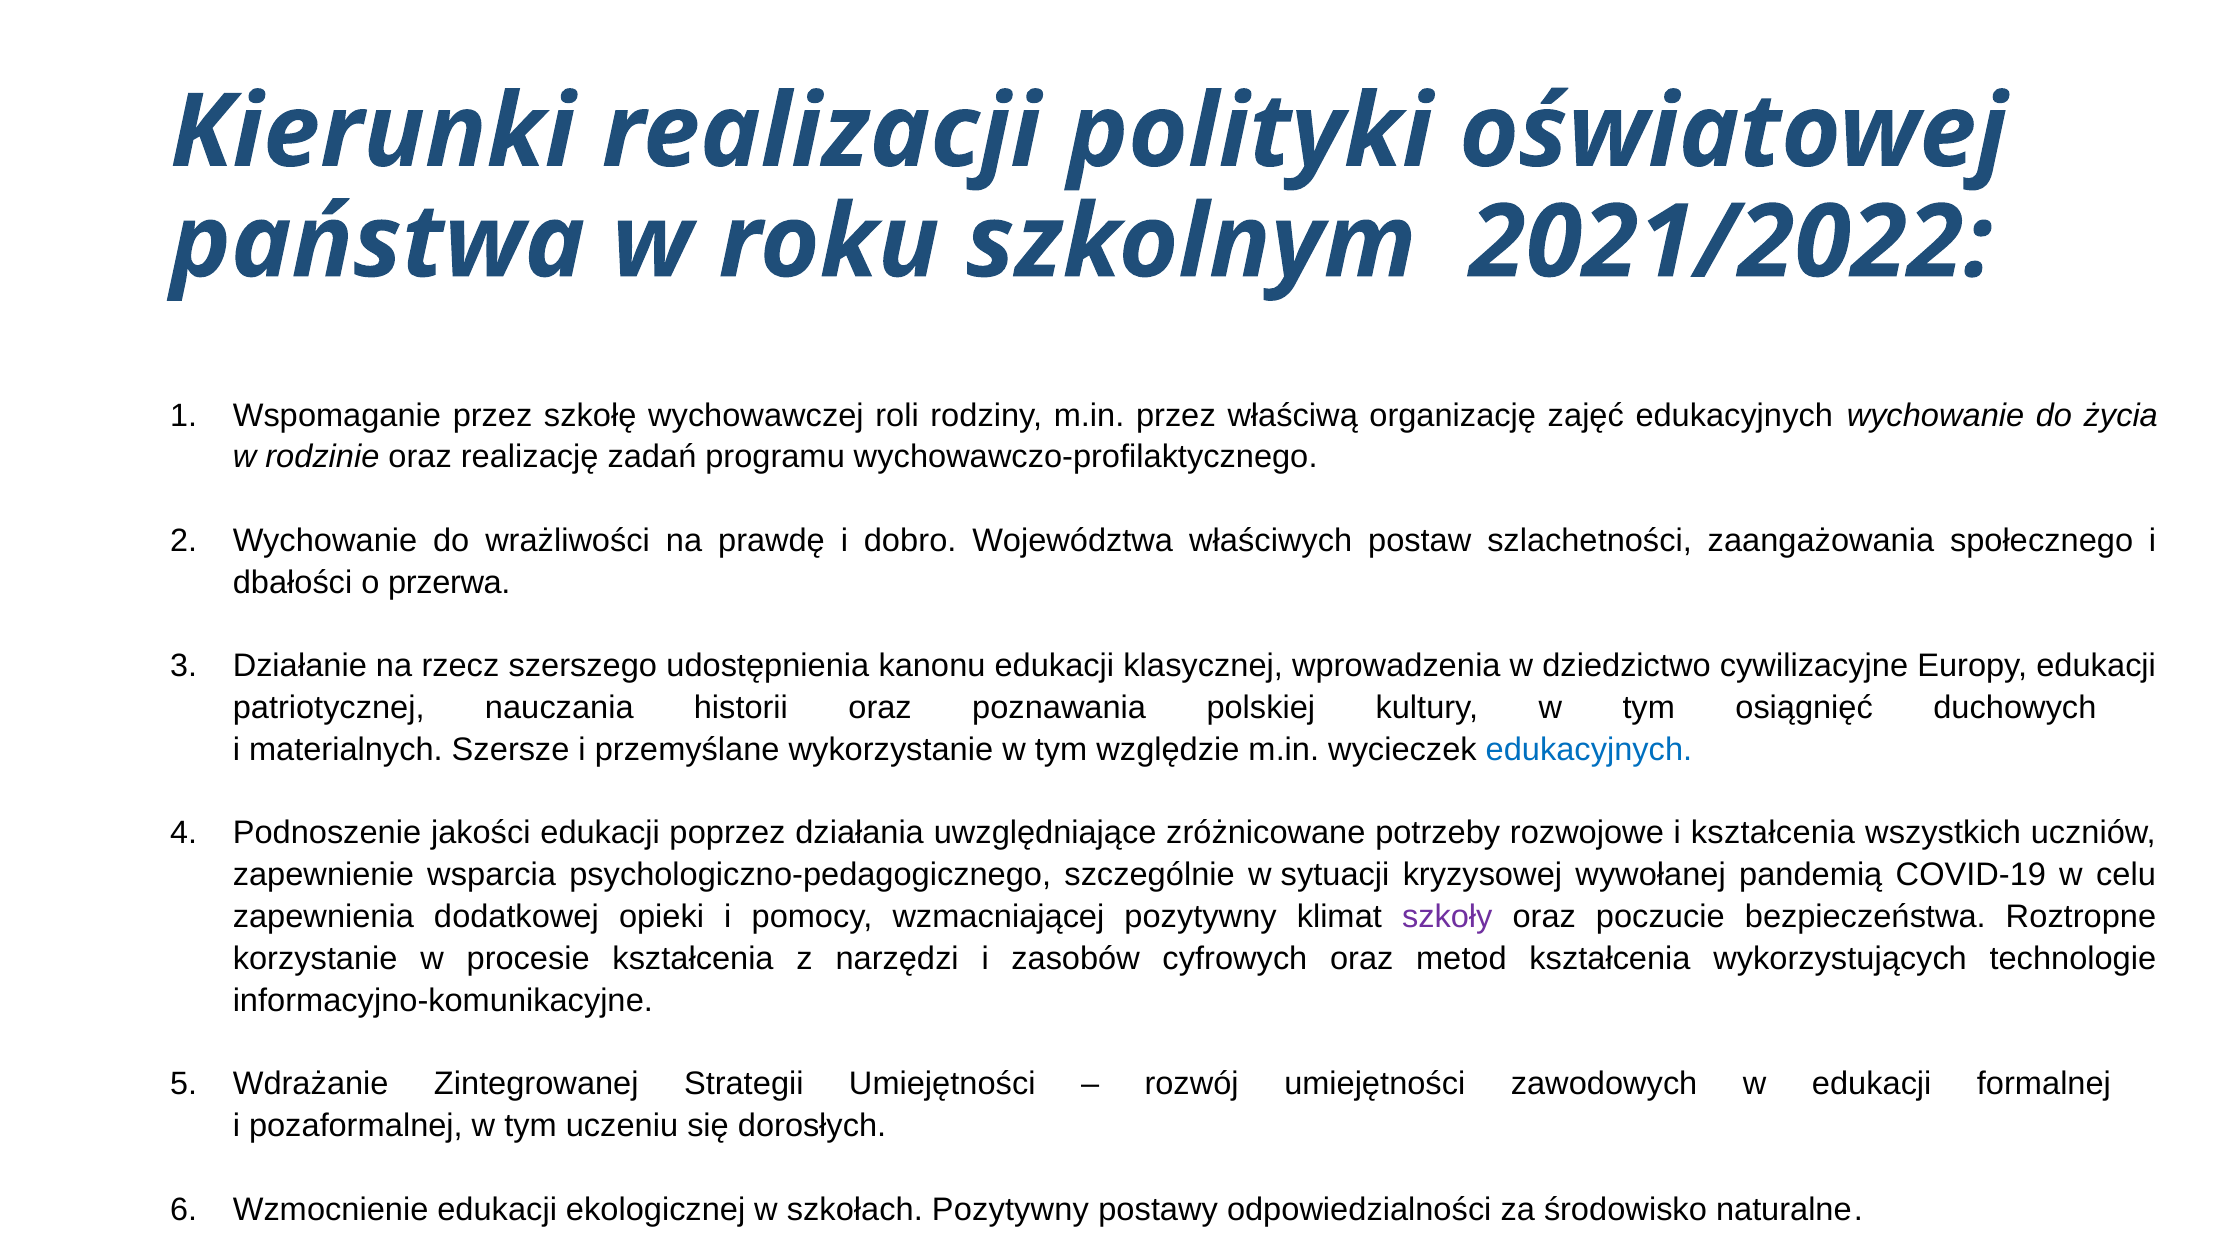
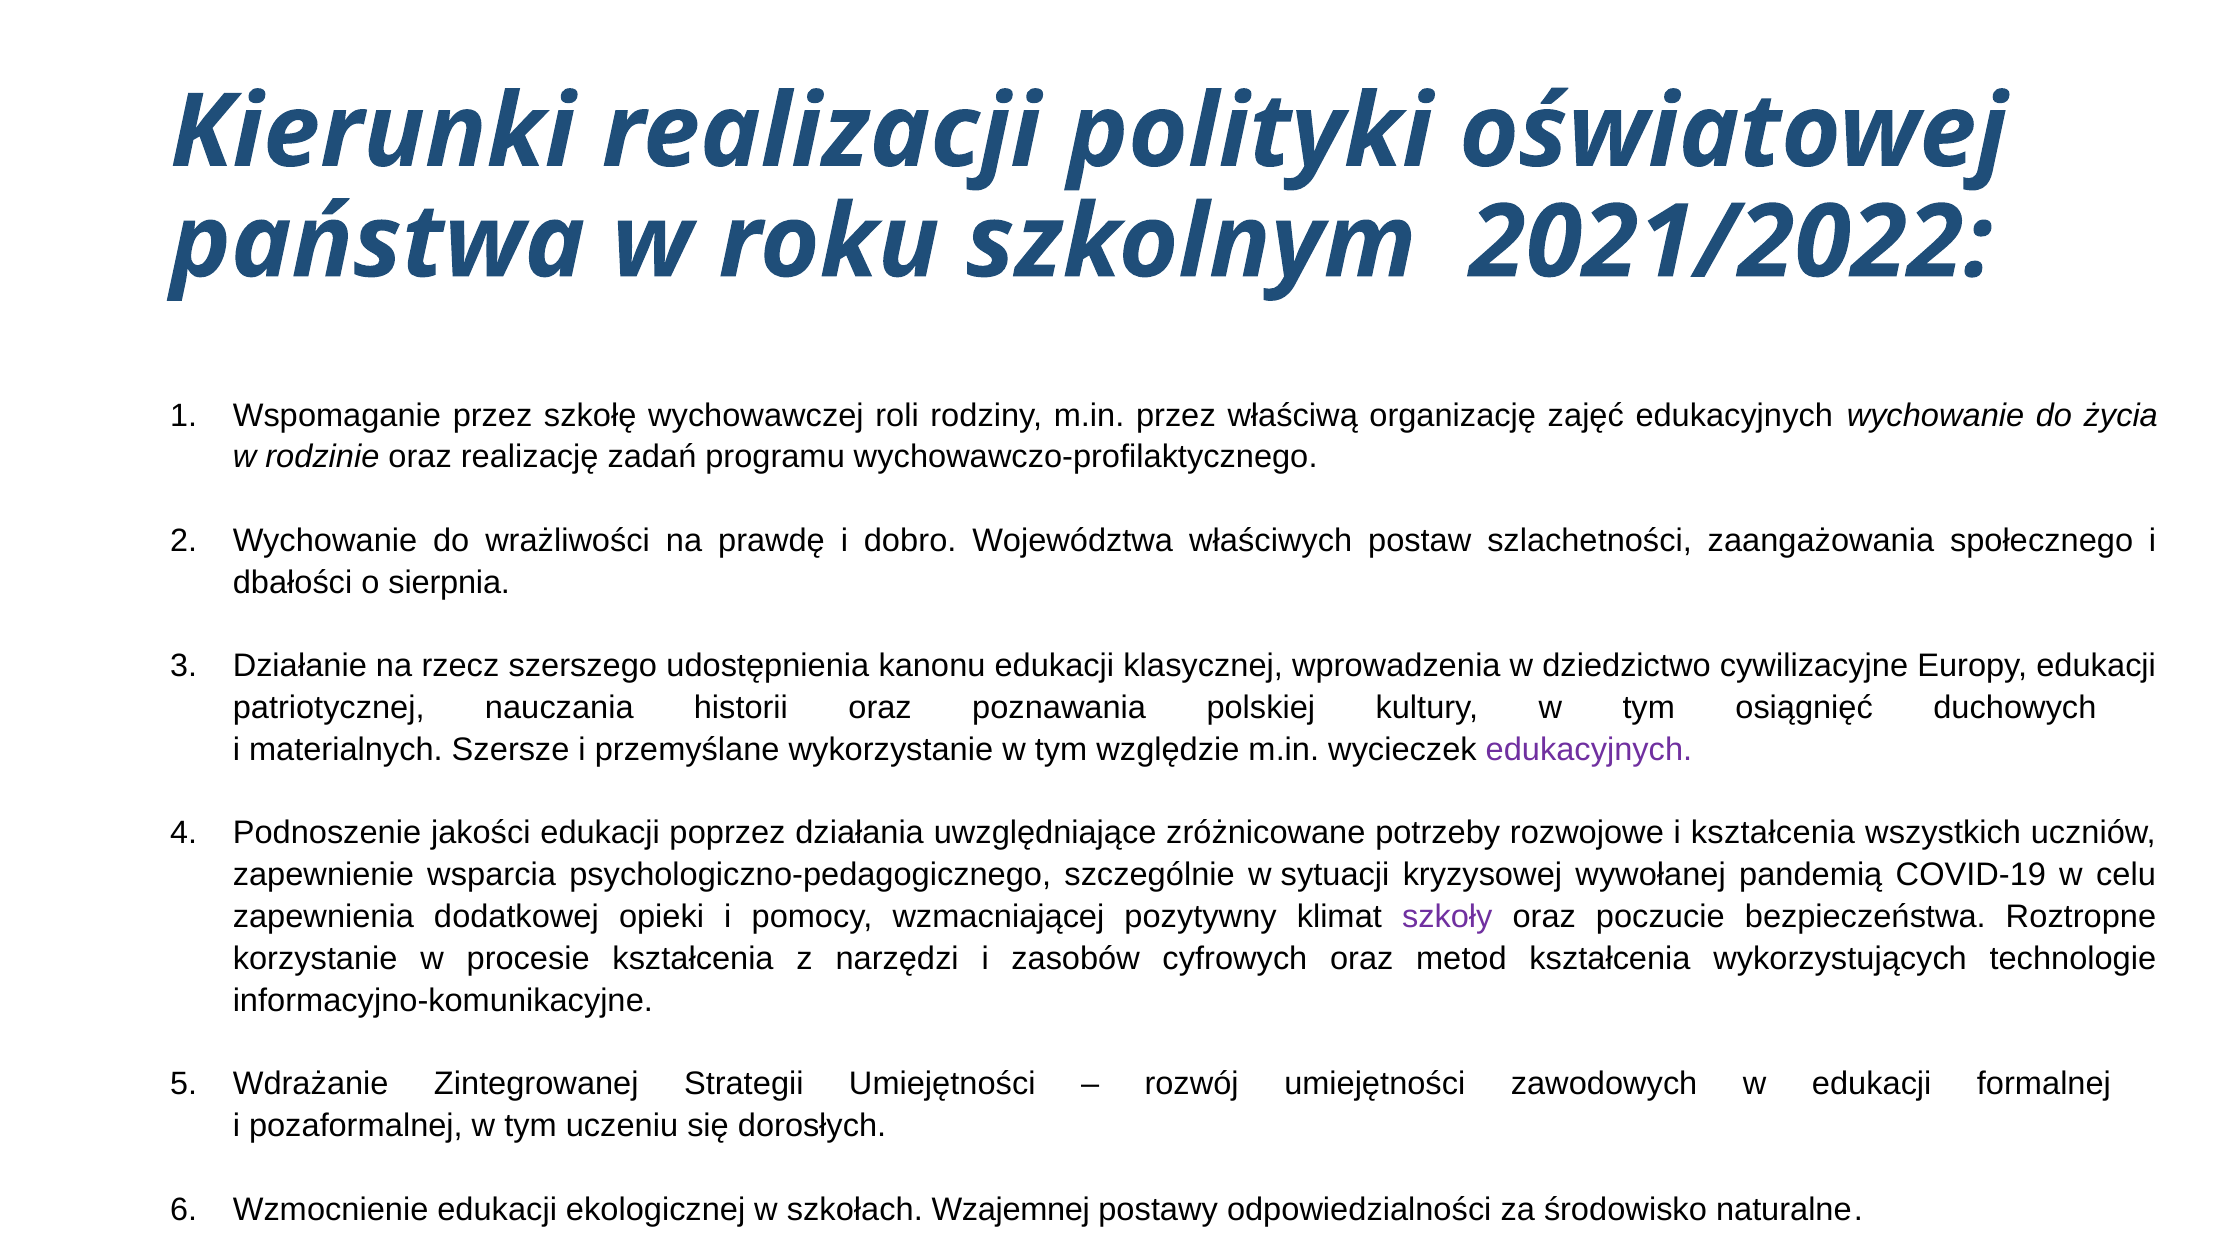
przerwa: przerwa -> sierpnia
edukacyjnych at (1589, 750) colour: blue -> purple
szkołach Pozytywny: Pozytywny -> Wzajemnej
